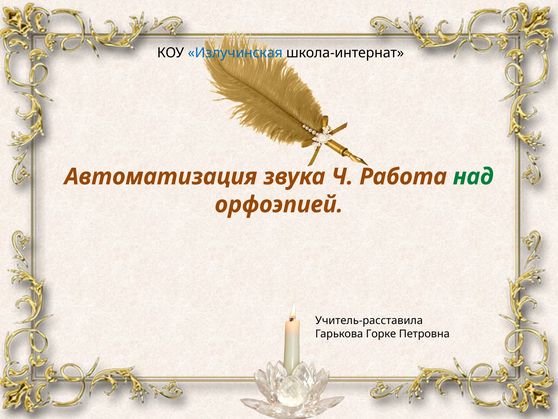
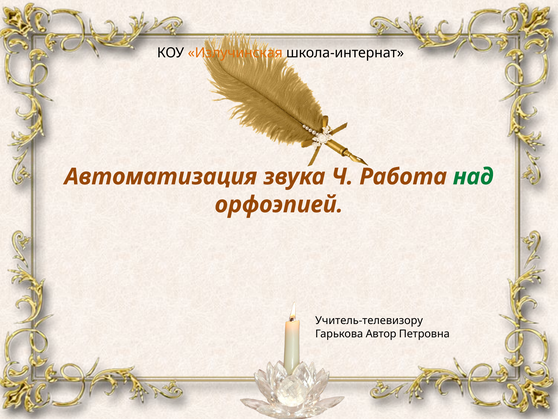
Излучинская colour: blue -> orange
Учитель-расставила: Учитель-расставила -> Учитель-телевизору
Горке: Горке -> Автор
